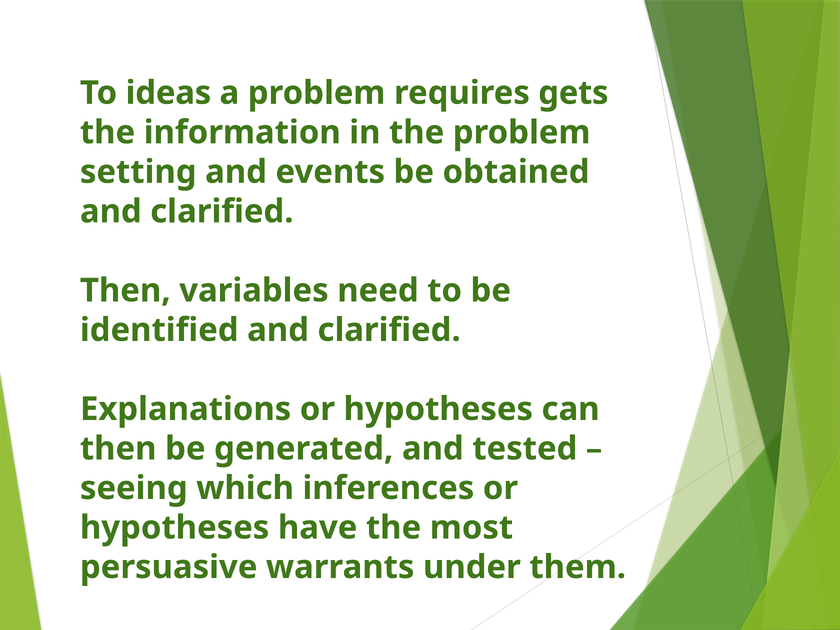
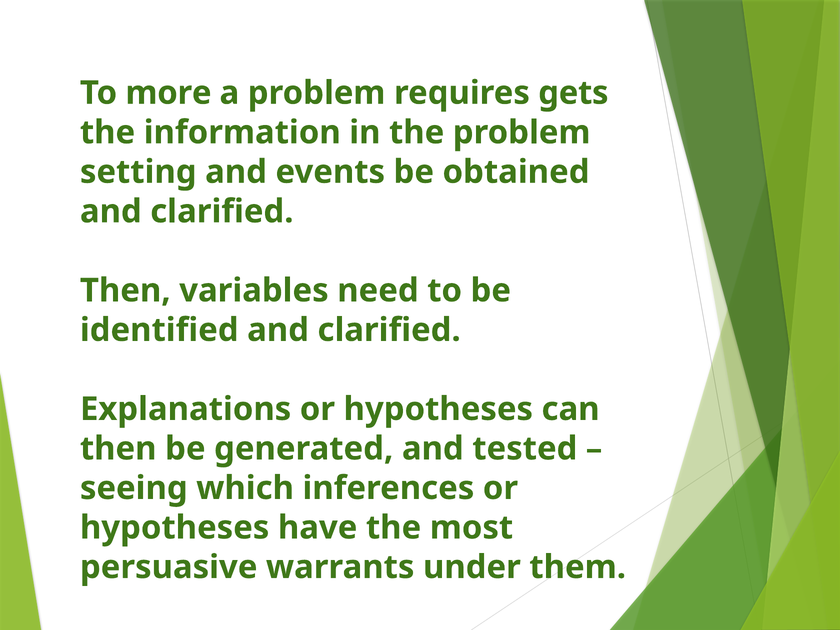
ideas: ideas -> more
